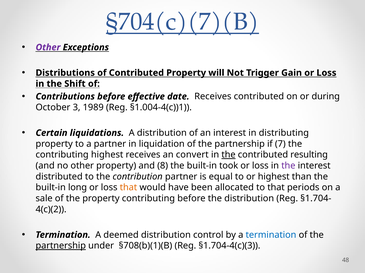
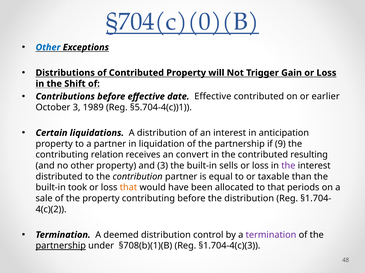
§704(c)(7)(B: §704(c)(7)(B -> §704(c)(0)(B
Other at (48, 47) colour: purple -> blue
date Receives: Receives -> Effective
during: during -> earlier
§1.004-4(c))1: §1.004-4(c))1 -> §5.704-4(c))1
distributing: distributing -> anticipation
7: 7 -> 9
contributing highest: highest -> relation
the at (228, 155) underline: present -> none
and 8: 8 -> 3
took: took -> sells
or highest: highest -> taxable
long: long -> took
termination at (271, 235) colour: blue -> purple
